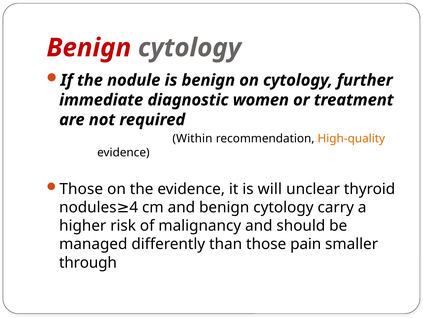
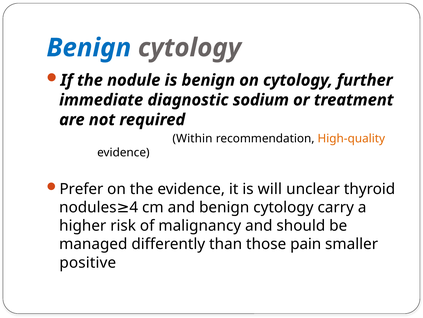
Benign at (89, 48) colour: red -> blue
women: women -> sodium
Those at (81, 189): Those -> Prefer
through: through -> positive
